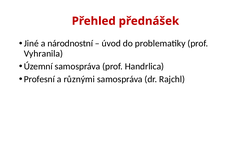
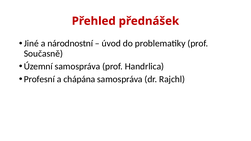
Vyhranila: Vyhranila -> Současně
různými: různými -> chápána
